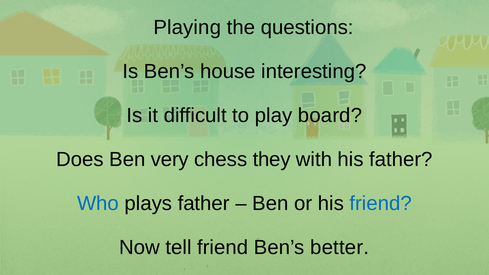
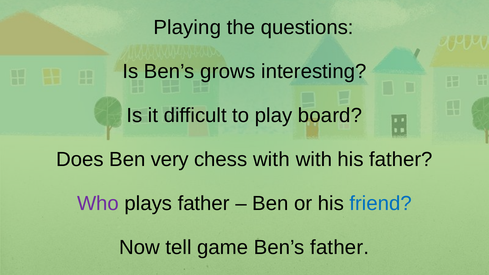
house: house -> grows
chess they: they -> with
Who colour: blue -> purple
tell friend: friend -> game
Ben’s better: better -> father
